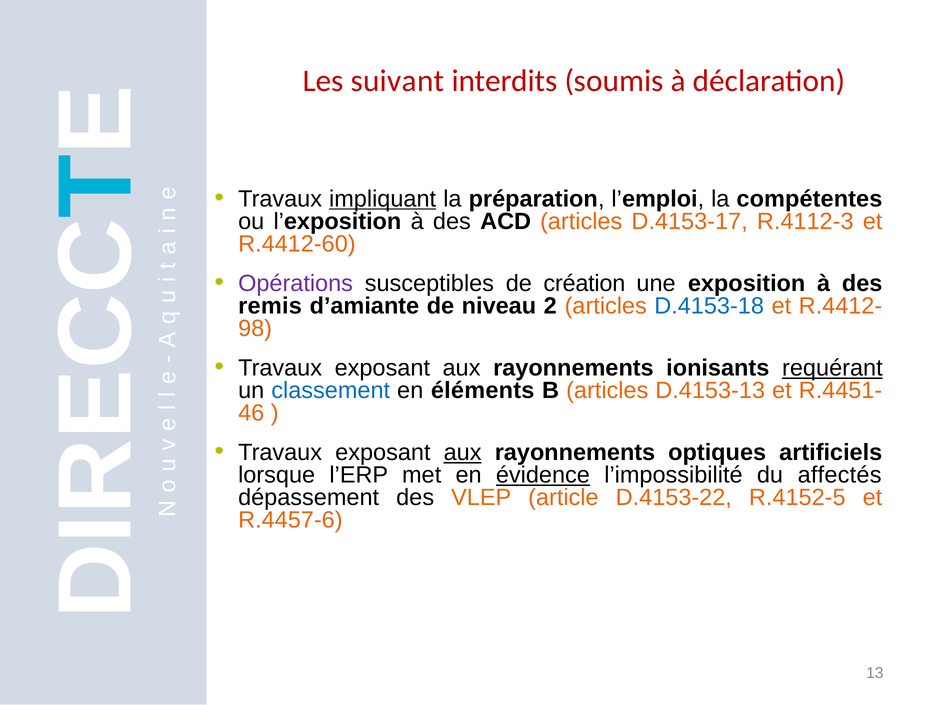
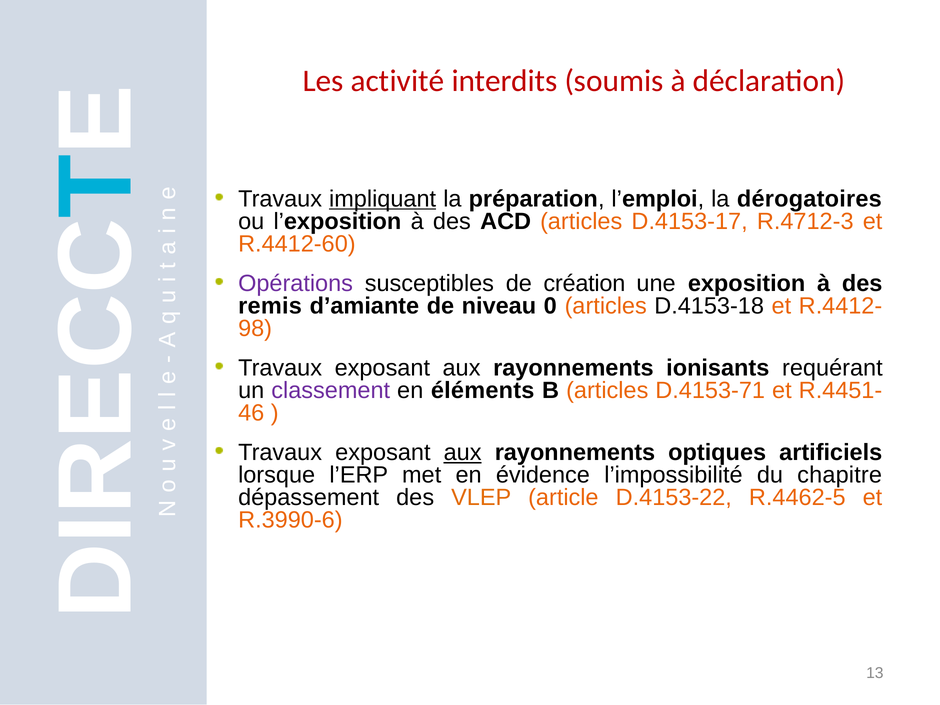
suivant: suivant -> activité
compétentes: compétentes -> dérogatoires
R.4112-3: R.4112-3 -> R.4712-3
2: 2 -> 0
D.4153-18 colour: blue -> black
requérant underline: present -> none
classement colour: blue -> purple
D.4153-13: D.4153-13 -> D.4153-71
évidence underline: present -> none
affectés: affectés -> chapitre
R.4152-5: R.4152-5 -> R.4462-5
R.4457-6: R.4457-6 -> R.3990-6
